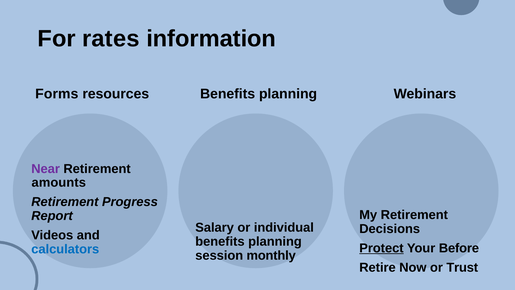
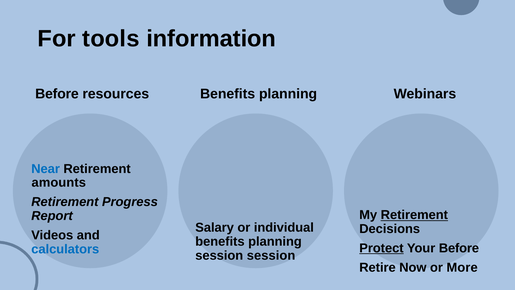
rates: rates -> tools
Forms at (57, 94): Forms -> Before
Near colour: purple -> blue
Retirement at (414, 215) underline: none -> present
session monthly: monthly -> session
Trust: Trust -> More
